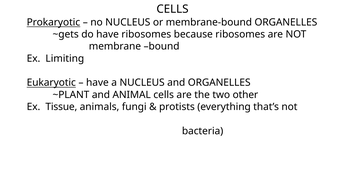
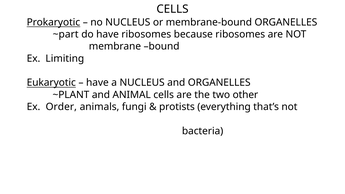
~gets: ~gets -> ~part
Tissue: Tissue -> Order
